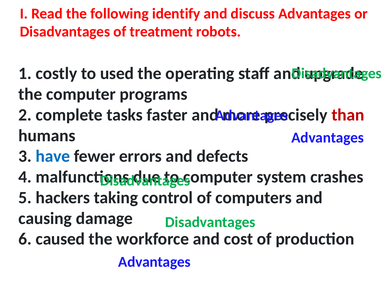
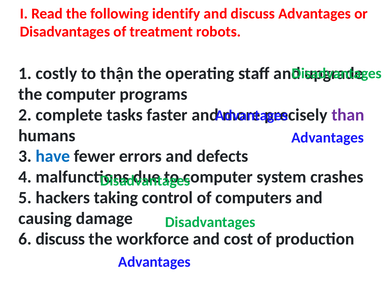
used: used -> thận
than colour: red -> purple
6 caused: caused -> discuss
